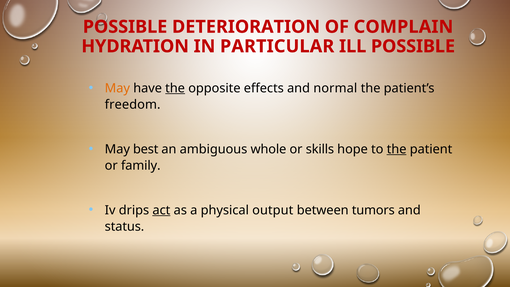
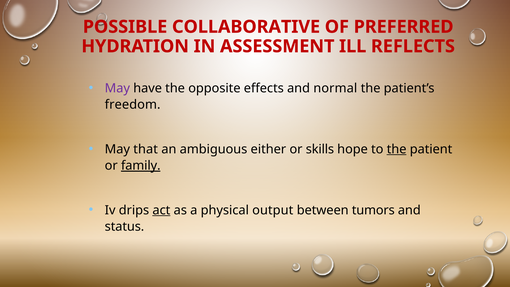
DETERIORATION: DETERIORATION -> COLLABORATIVE
COMPLAIN: COMPLAIN -> PREFERRED
PARTICULAR: PARTICULAR -> ASSESSMENT
ILL POSSIBLE: POSSIBLE -> REFLECTS
May at (117, 88) colour: orange -> purple
the at (175, 88) underline: present -> none
best: best -> that
whole: whole -> either
family underline: none -> present
